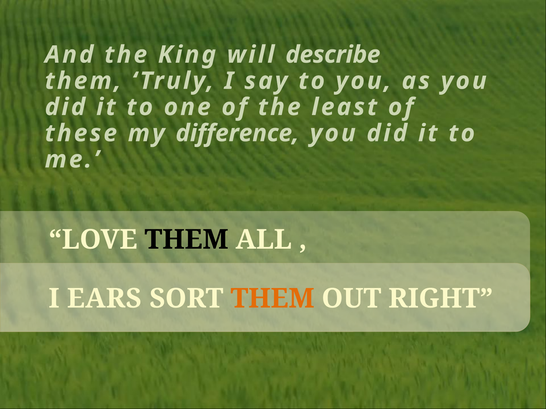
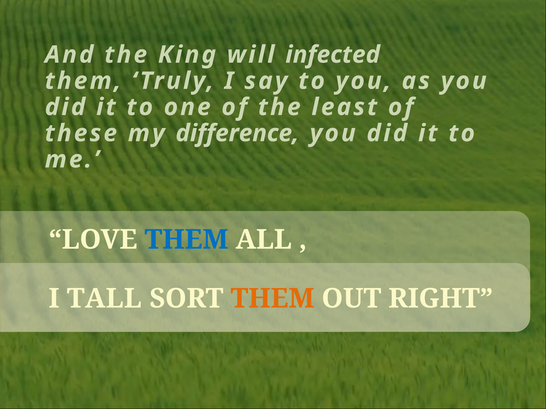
describe: describe -> infected
THEM at (186, 240) colour: black -> blue
EARS: EARS -> TALL
